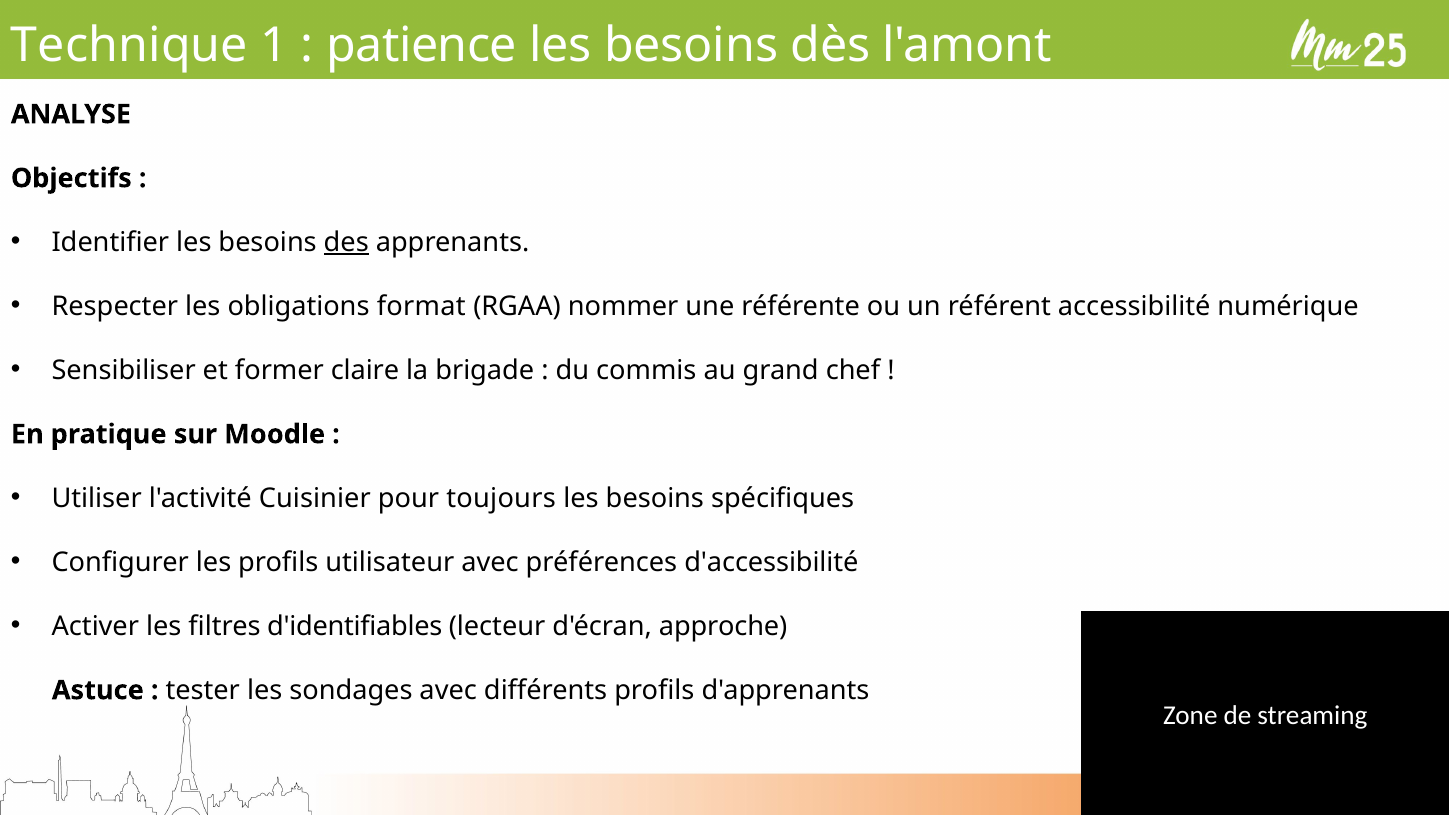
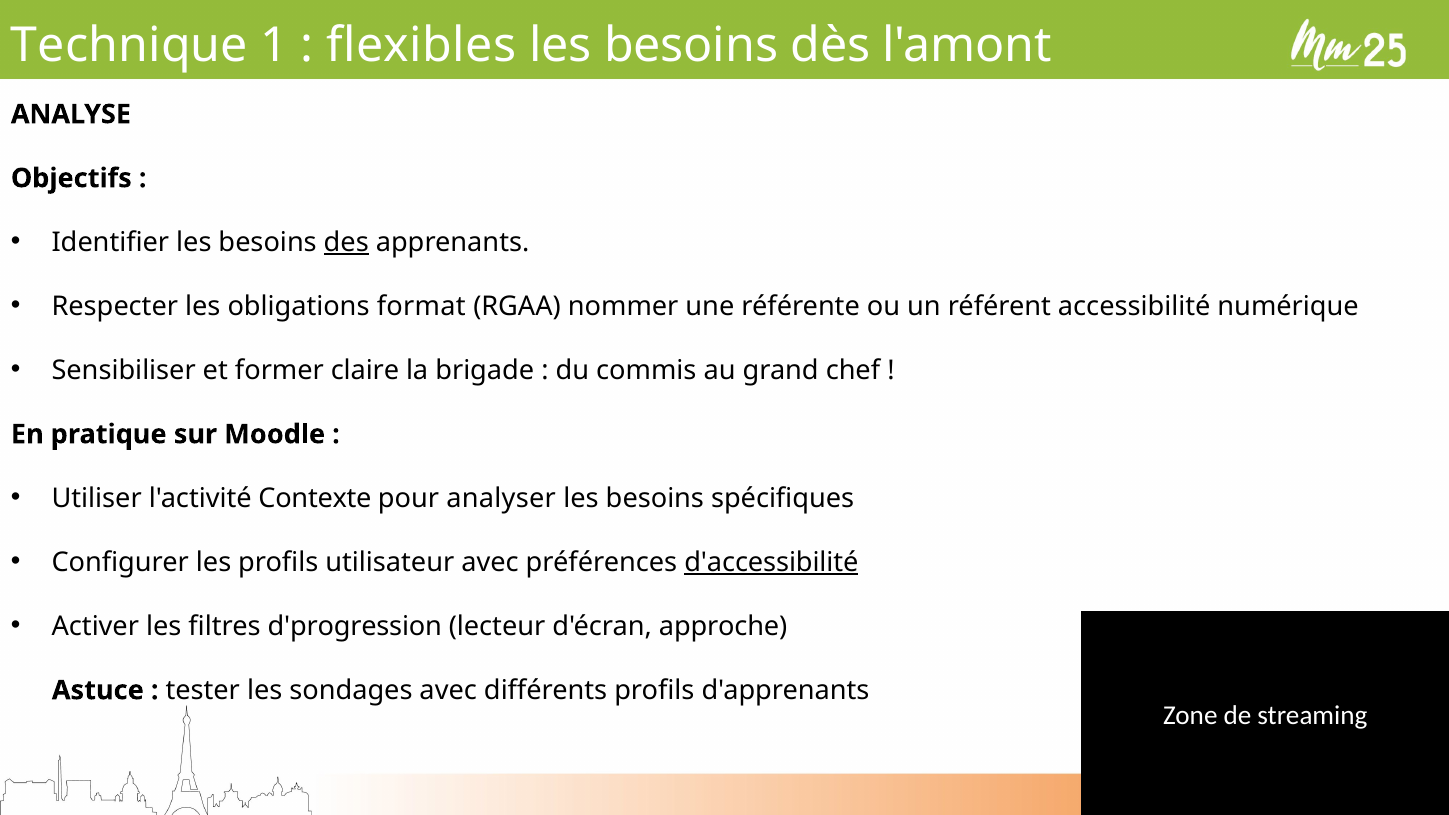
patience: patience -> flexibles
Cuisinier: Cuisinier -> Contexte
toujours: toujours -> analyser
d'accessibilité underline: none -> present
d'identifiables: d'identifiables -> d'progression
